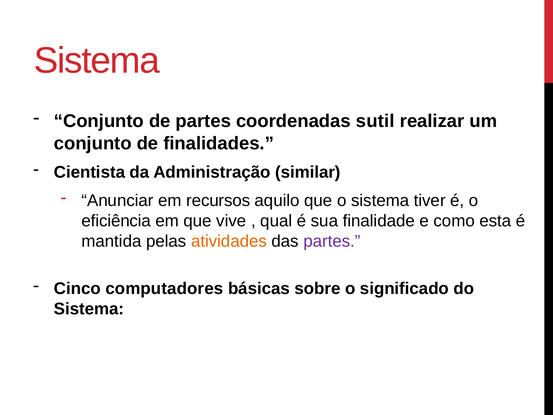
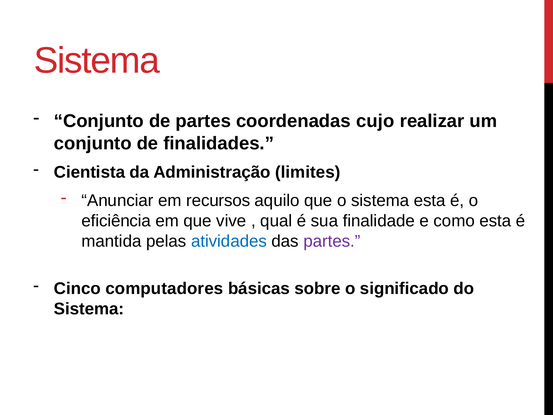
sutil: sutil -> cujo
similar: similar -> limites
sistema tiver: tiver -> esta
atividades colour: orange -> blue
